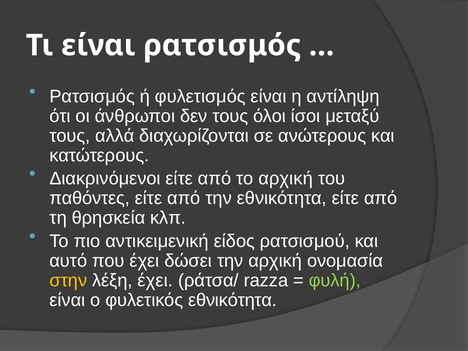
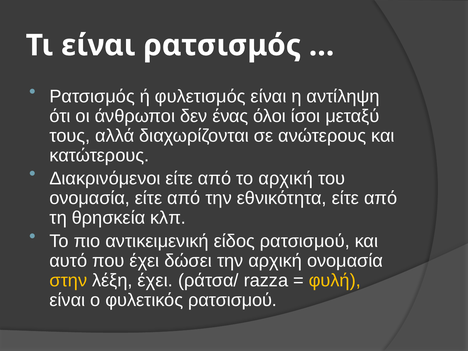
δεν τους: τους -> ένας
παθόντες at (90, 198): παθόντες -> ονομασία
φυλή colour: light green -> yellow
φυλετικός εθνικότητα: εθνικότητα -> ρατσισμού
